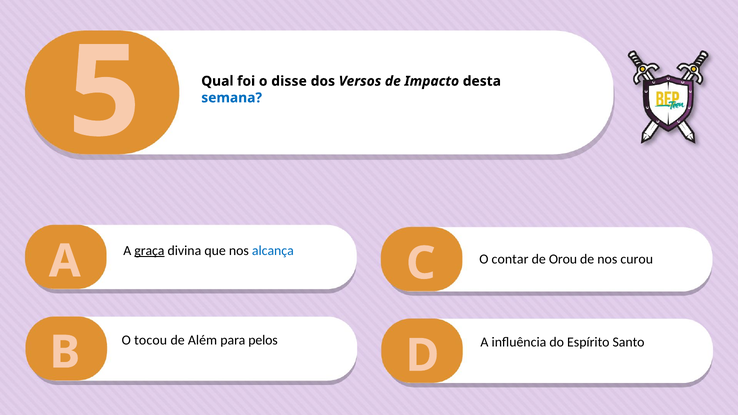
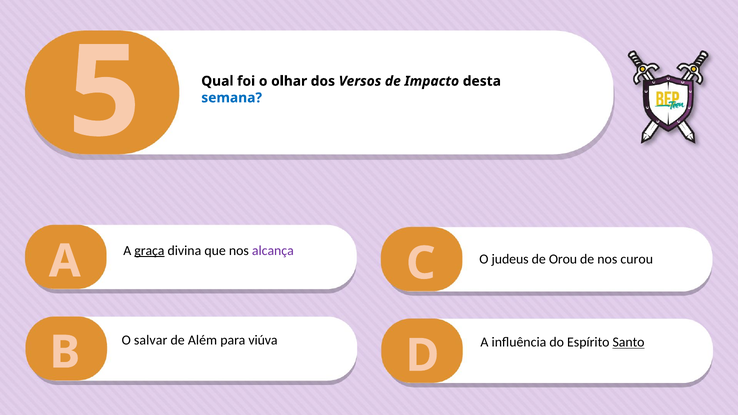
disse: disse -> olhar
alcança colour: blue -> purple
contar: contar -> judeus
tocou: tocou -> salvar
pelos: pelos -> viúva
Santo underline: none -> present
